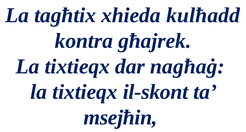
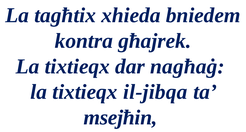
kulħadd: kulħadd -> bniedem
il-skont: il-skont -> il-jibqa
